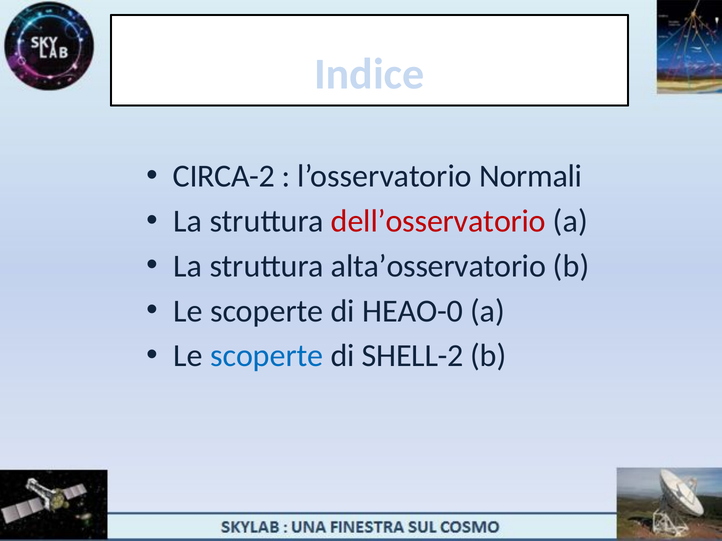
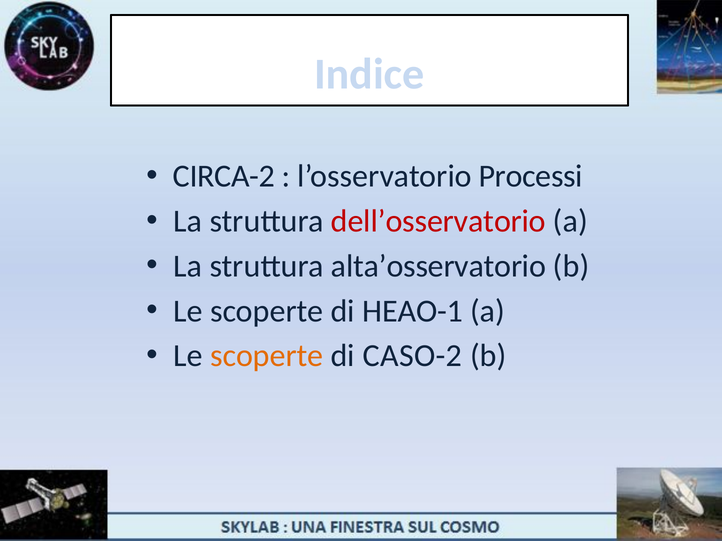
Normali: Normali -> Processi
HEAO-0: HEAO-0 -> HEAO-1
scoperte at (267, 356) colour: blue -> orange
SHELL-2: SHELL-2 -> CASO-2
